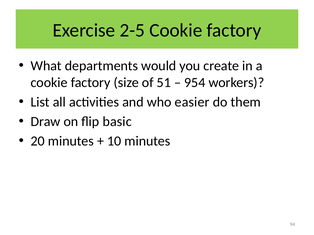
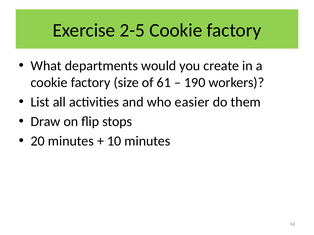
51: 51 -> 61
954: 954 -> 190
basic: basic -> stops
